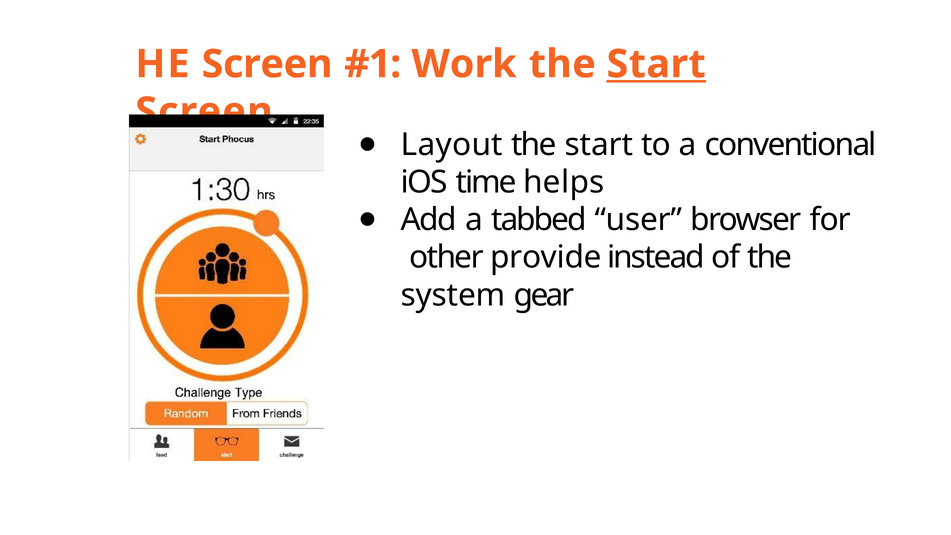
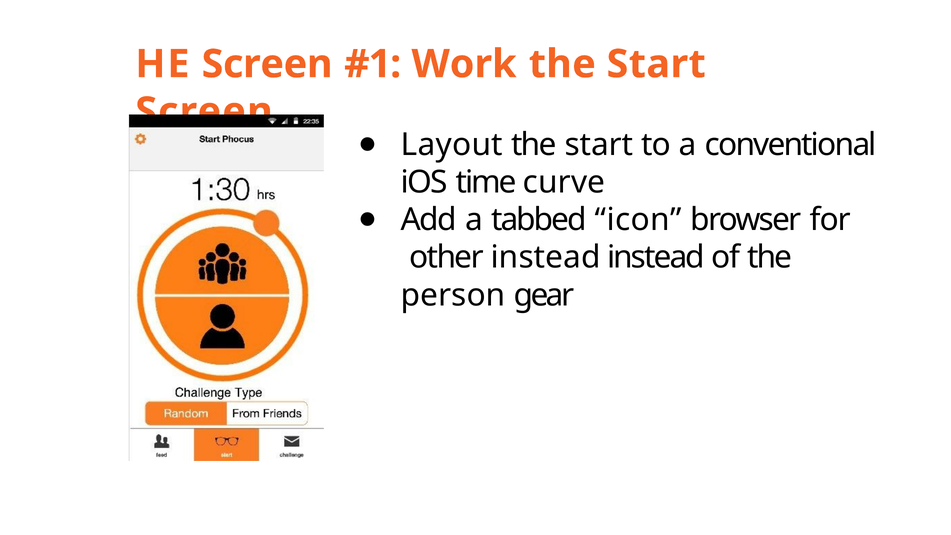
Start at (656, 64) underline: present -> none
helps: helps -> curve
user: user -> icon
other provide: provide -> instead
system: system -> person
